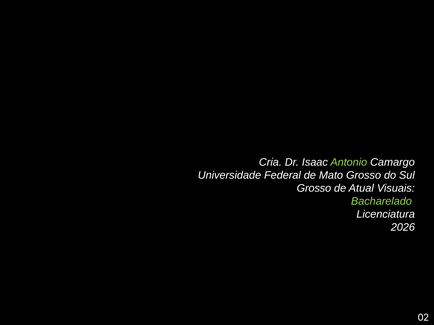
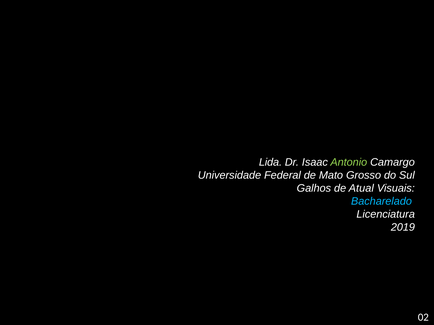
Cria: Cria -> Lida
Grosso at (314, 189): Grosso -> Galhos
Bacharelado colour: light green -> light blue
2026: 2026 -> 2019
